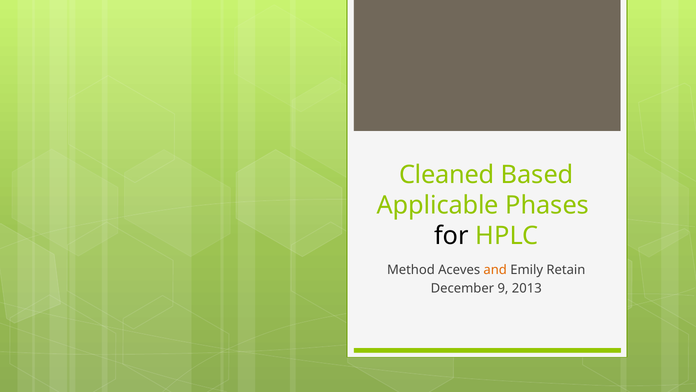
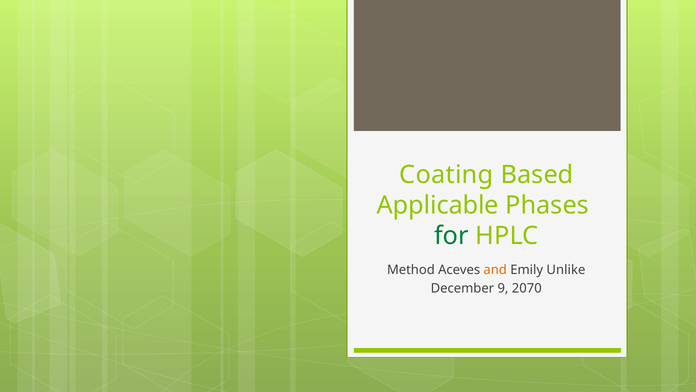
Cleaned: Cleaned -> Coating
for colour: black -> green
Retain: Retain -> Unlike
2013: 2013 -> 2070
